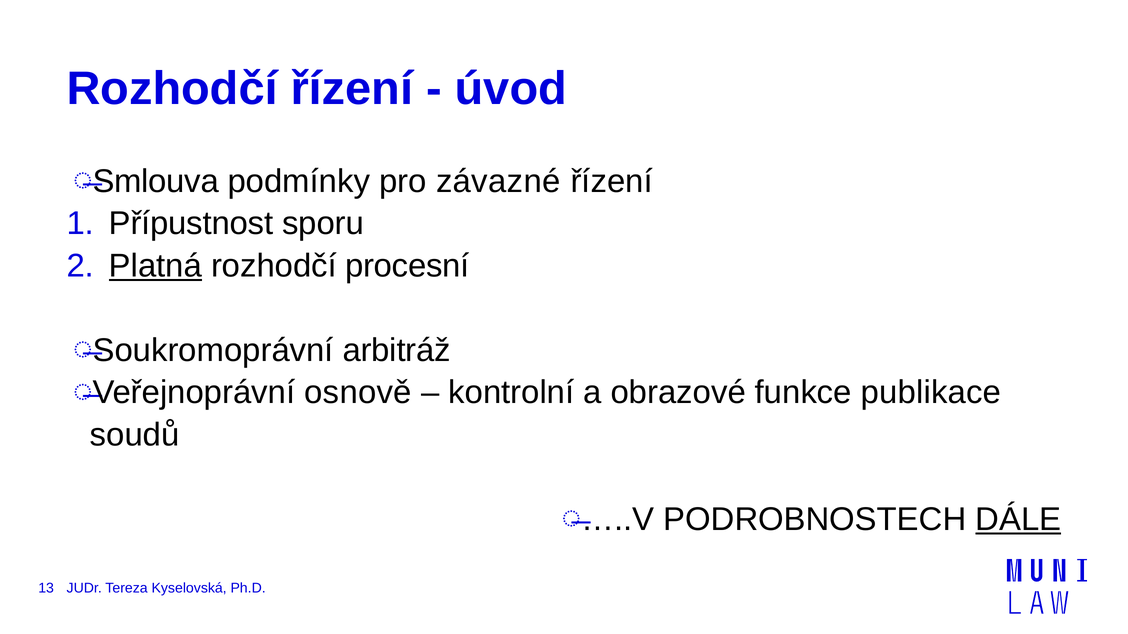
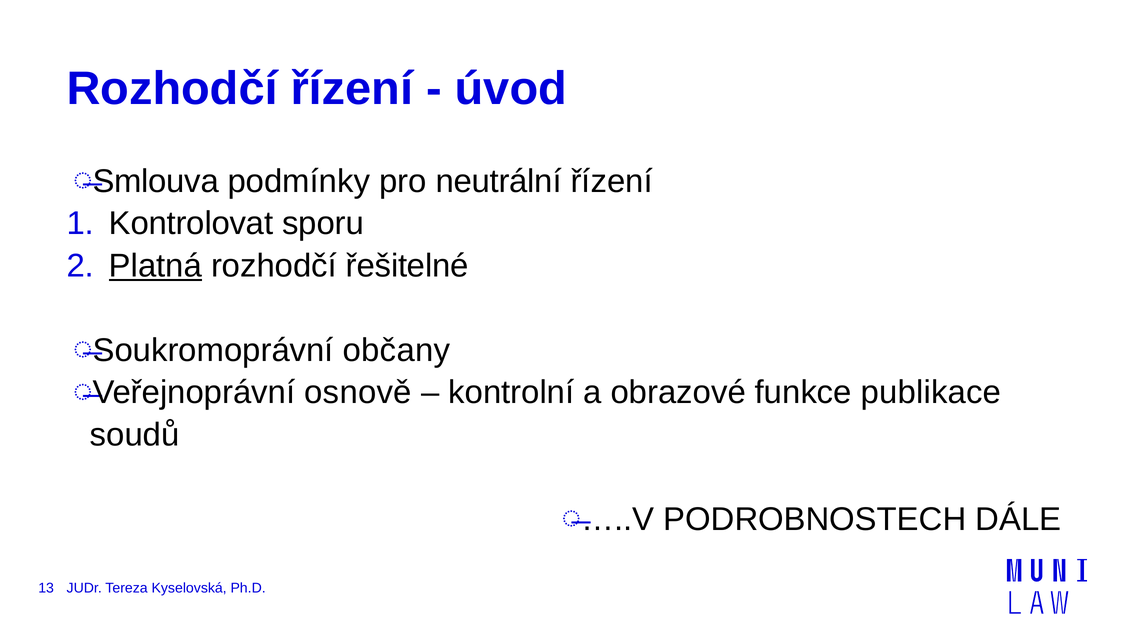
závazné: závazné -> neutrální
Přípustnost: Přípustnost -> Kontrolovat
procesní: procesní -> řešitelné
arbitráž: arbitráž -> občany
DÁLE underline: present -> none
